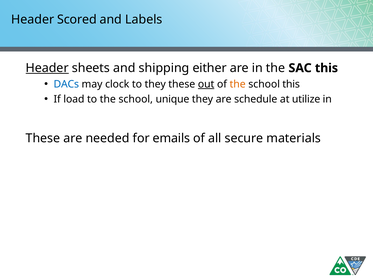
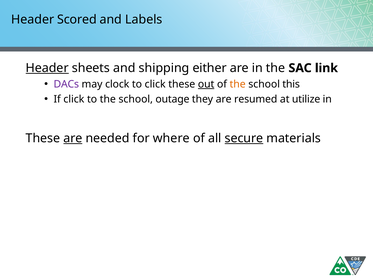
SAC this: this -> link
DACs colour: blue -> purple
to they: they -> click
If load: load -> click
unique: unique -> outage
schedule: schedule -> resumed
are at (73, 138) underline: none -> present
emails: emails -> where
secure underline: none -> present
